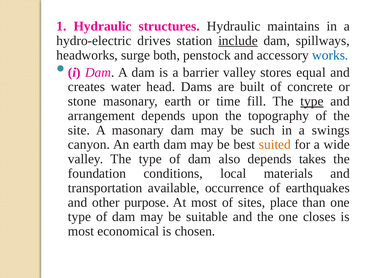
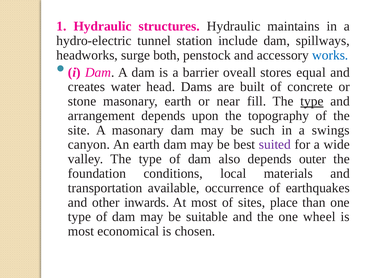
drives: drives -> tunnel
include underline: present -> none
barrier valley: valley -> oveall
time: time -> near
suited colour: orange -> purple
takes: takes -> outer
purpose: purpose -> inwards
closes: closes -> wheel
